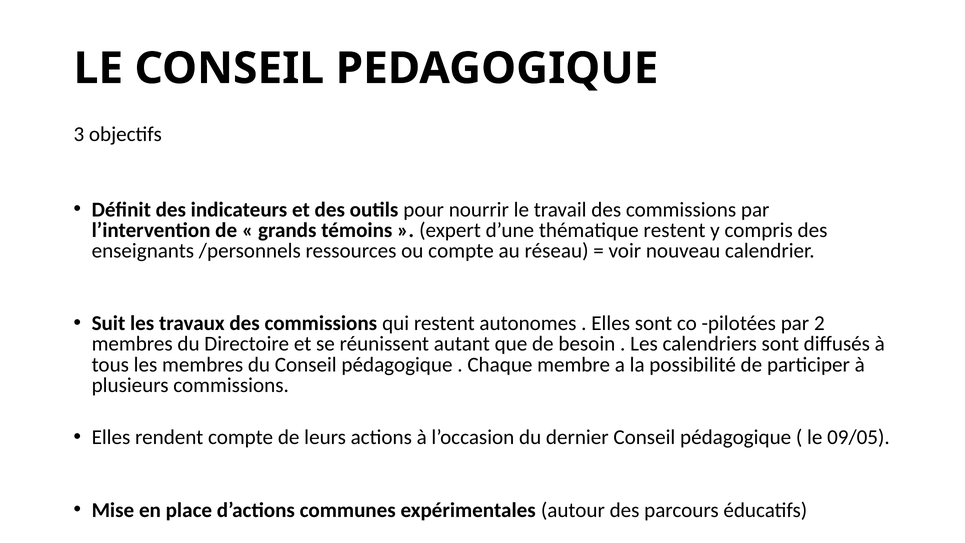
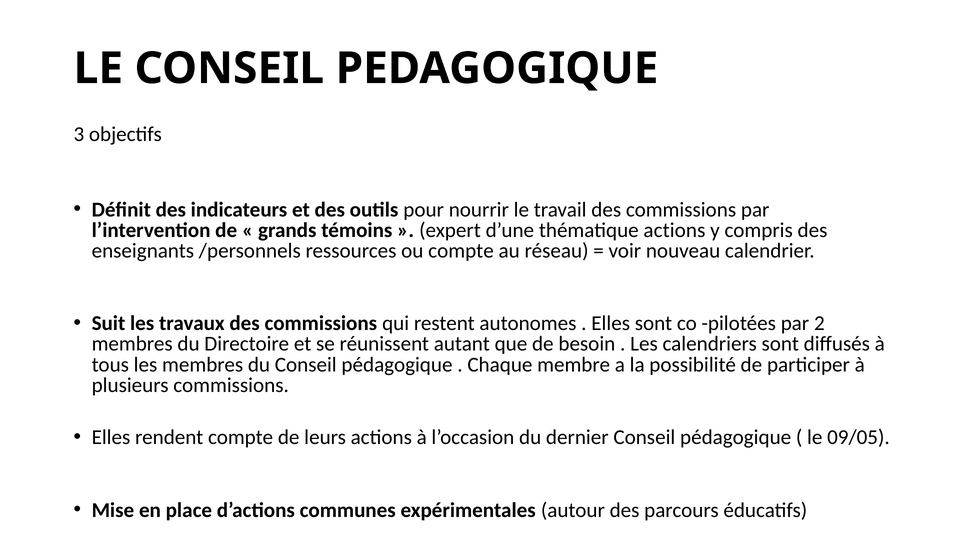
thématique restent: restent -> actions
